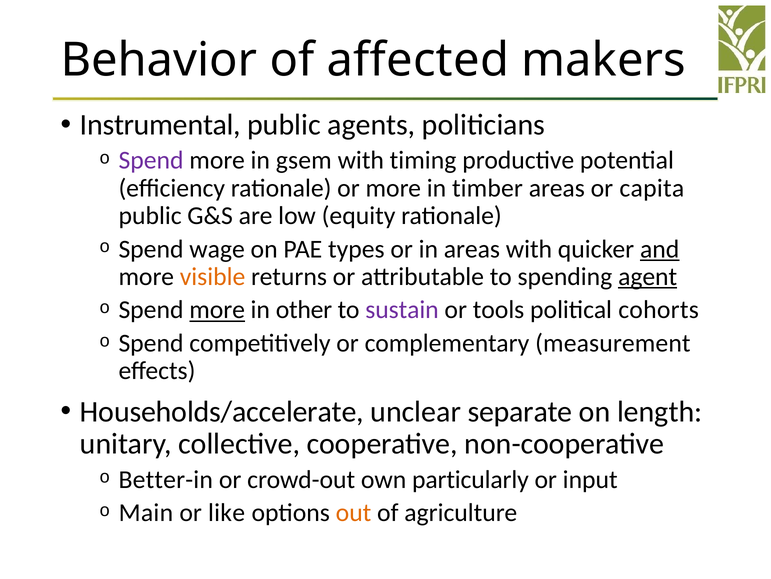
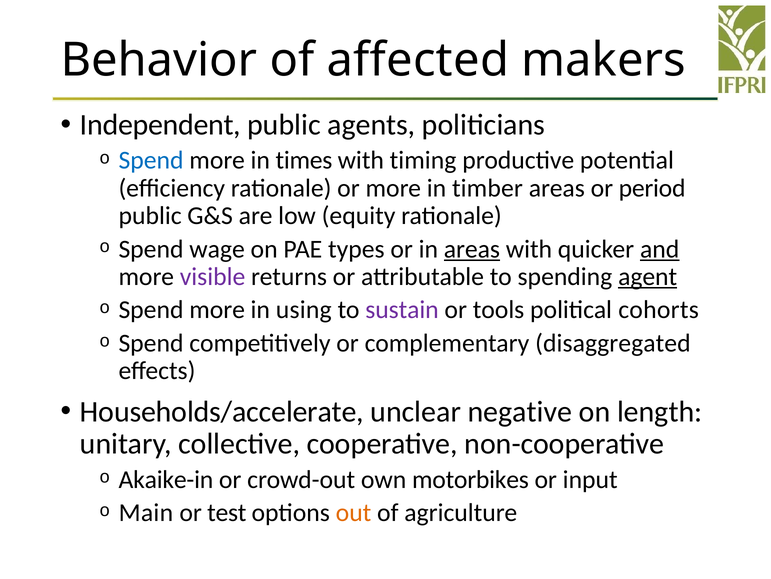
Instrumental: Instrumental -> Independent
Spend at (151, 160) colour: purple -> blue
gsem: gsem -> times
capita: capita -> period
areas at (472, 249) underline: none -> present
visible colour: orange -> purple
more at (217, 310) underline: present -> none
other: other -> using
measurement: measurement -> disaggregated
separate: separate -> negative
Better-in: Better-in -> Akaike-in
particularly: particularly -> motorbikes
like: like -> test
